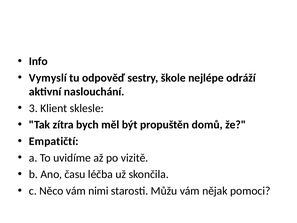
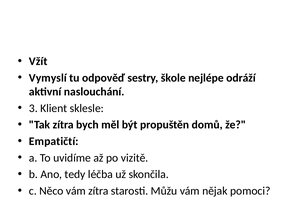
Info: Info -> Vžít
času: času -> tedy
vám nimi: nimi -> zítra
